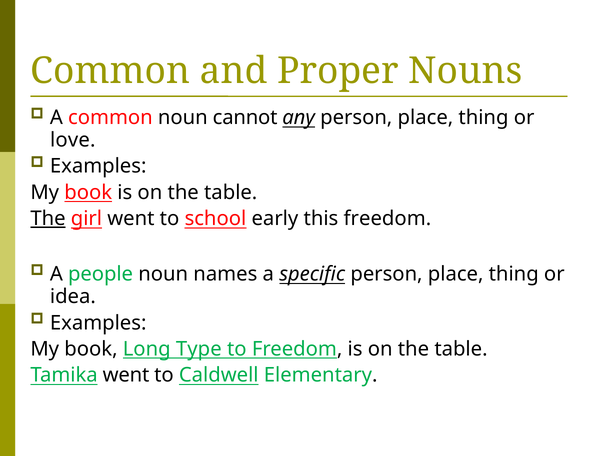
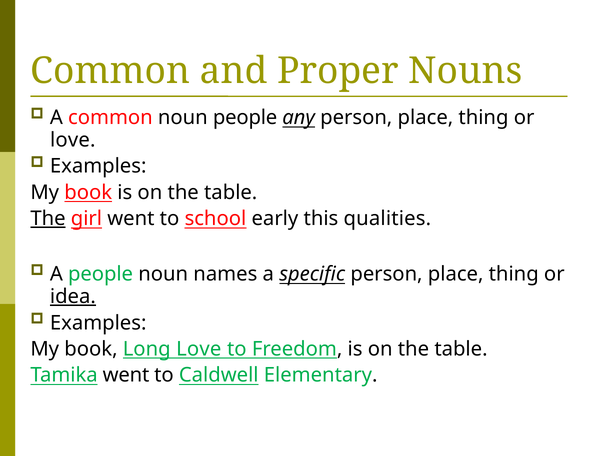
noun cannot: cannot -> people
this freedom: freedom -> qualities
idea underline: none -> present
Long Type: Type -> Love
